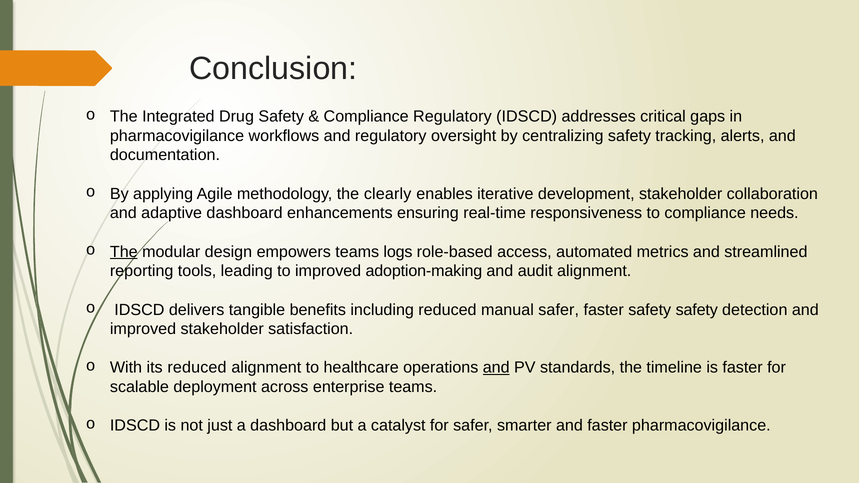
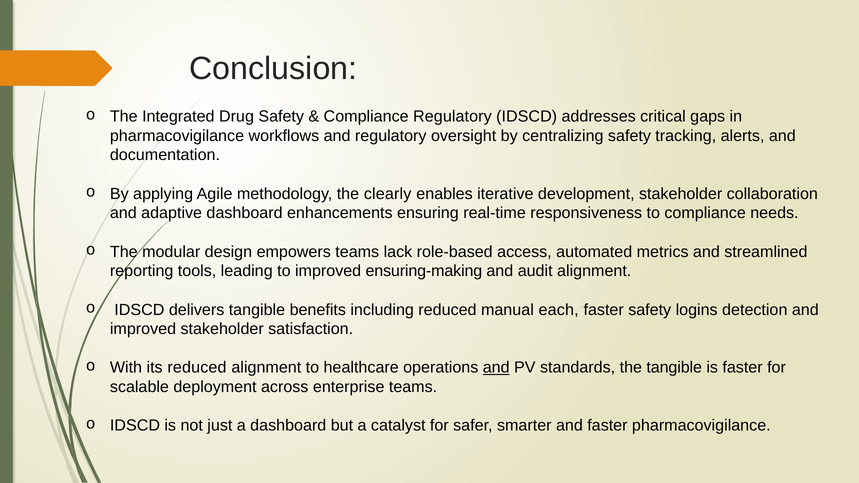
The at (124, 252) underline: present -> none
logs: logs -> lack
adoption-making: adoption-making -> ensuring-making
manual safer: safer -> each
safety safety: safety -> logins
the timeline: timeline -> tangible
